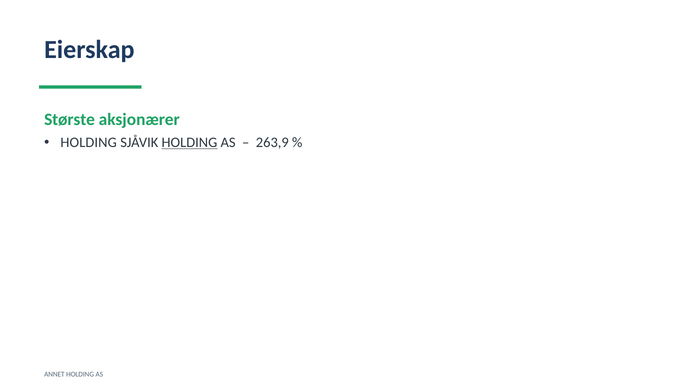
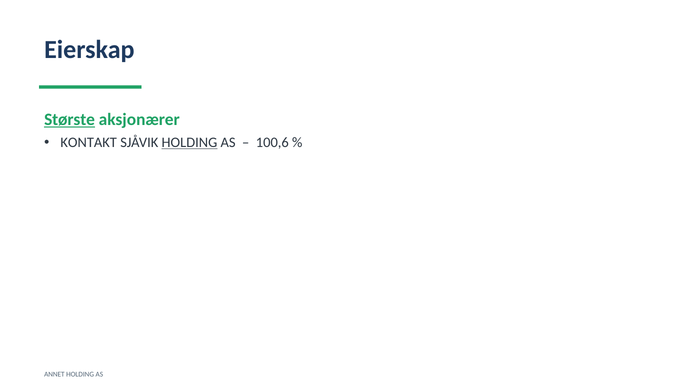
Største underline: none -> present
HOLDING at (89, 143): HOLDING -> KONTAKT
263,9: 263,9 -> 100,6
